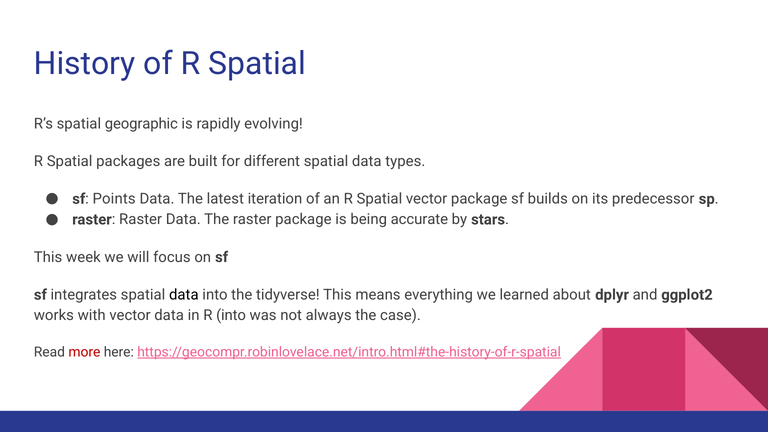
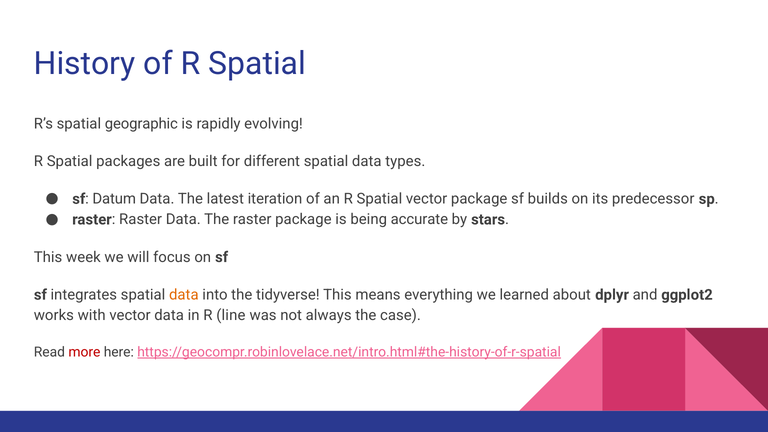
Points: Points -> Datum
data at (184, 295) colour: black -> orange
R into: into -> line
